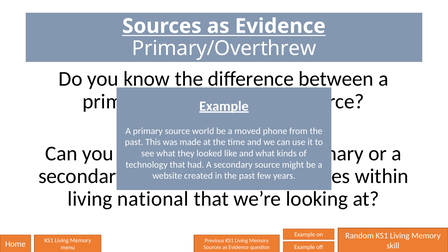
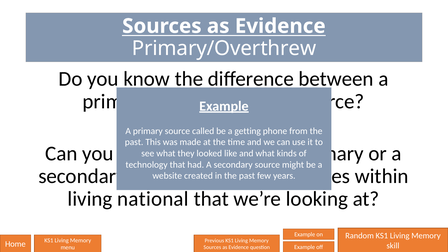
world: world -> called
moved: moved -> getting
